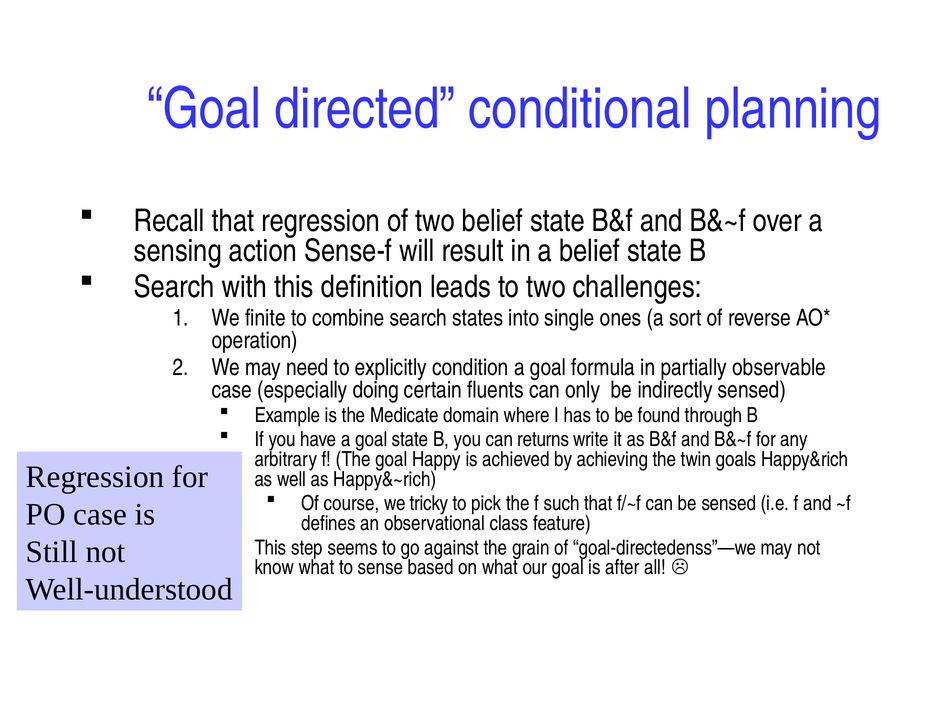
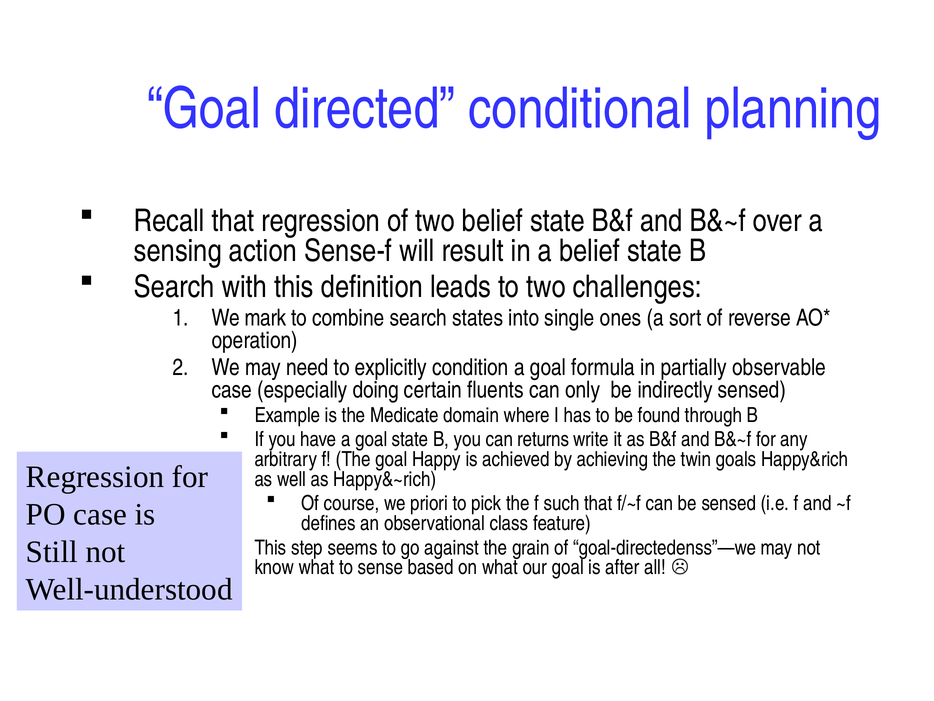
finite: finite -> mark
tricky: tricky -> priori
